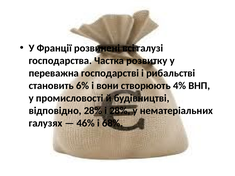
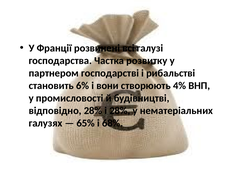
переважна: переважна -> партнером
46%: 46% -> 65%
